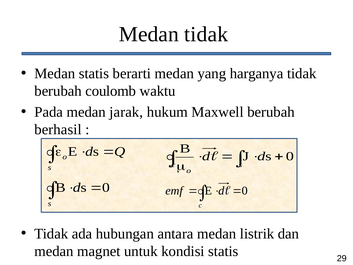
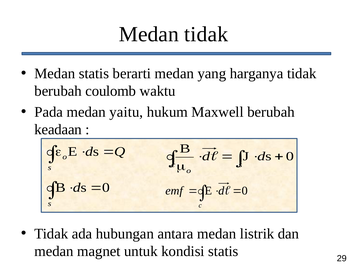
jarak: jarak -> yaitu
berhasil: berhasil -> keadaan
